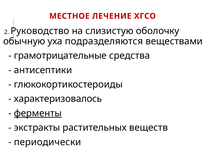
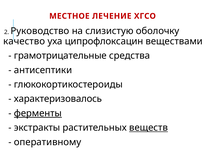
обычную: обычную -> качество
подразделяются: подразделяются -> ципрофлоксацин
веществ underline: none -> present
периодически: периодически -> оперативному
